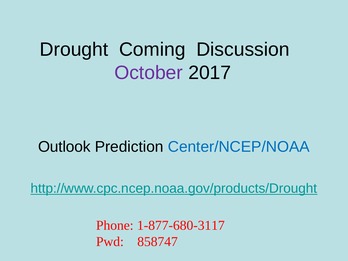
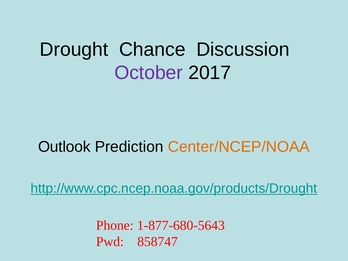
Coming: Coming -> Chance
Center/NCEP/NOAA colour: blue -> orange
1-877-680-3117: 1-877-680-3117 -> 1-877-680-5643
